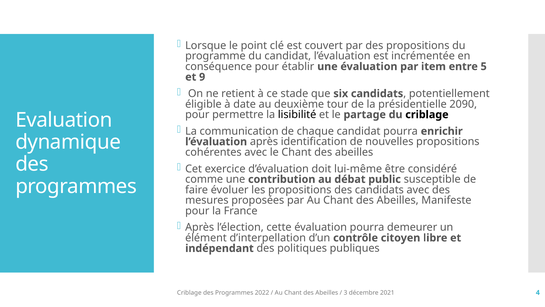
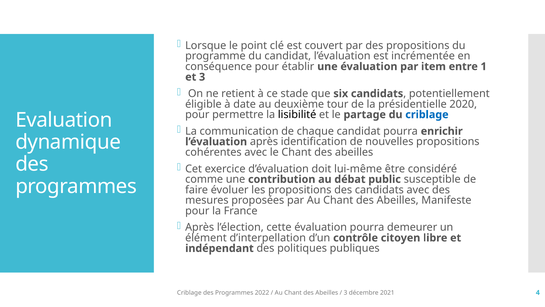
5: 5 -> 1
et 9: 9 -> 3
2090: 2090 -> 2020
criblage at (427, 114) colour: black -> blue
